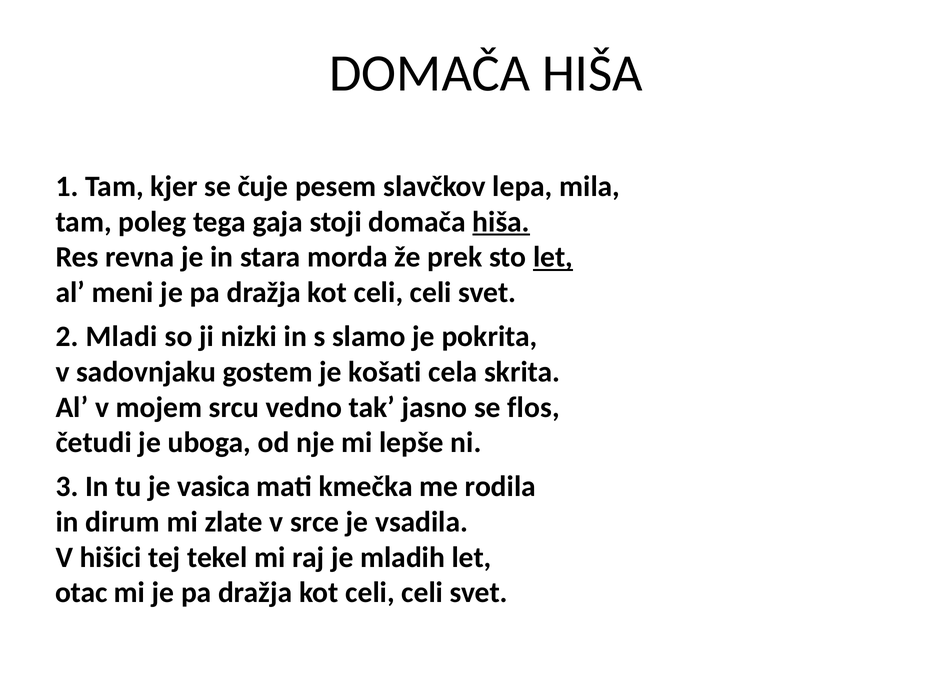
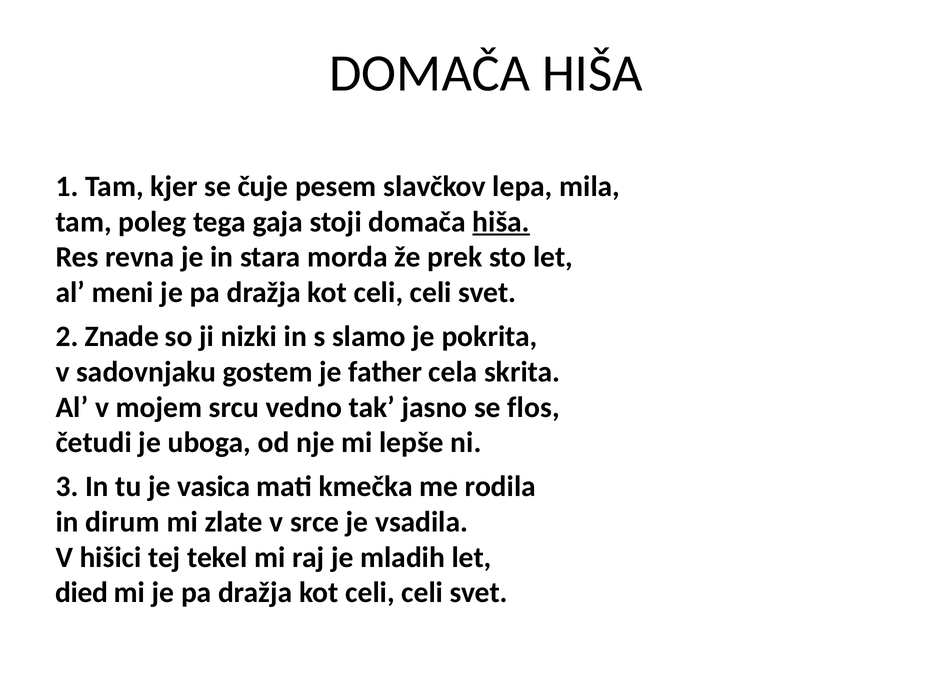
let at (553, 257) underline: present -> none
Mladi: Mladi -> Znade
košati: košati -> father
otac: otac -> died
